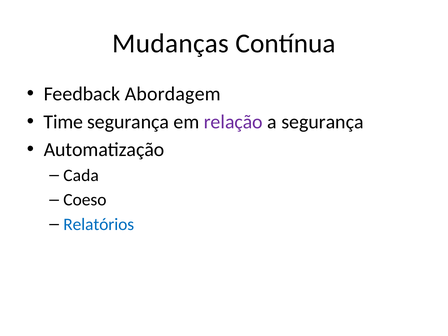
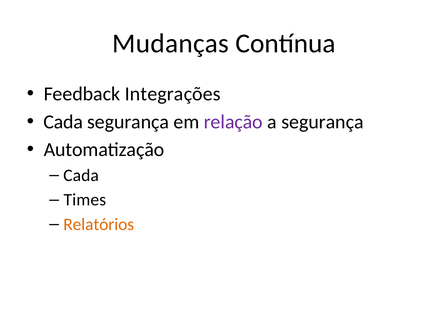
Abordagem: Abordagem -> Integrações
Time at (63, 122): Time -> Cada
Coeso: Coeso -> Times
Relatórios colour: blue -> orange
